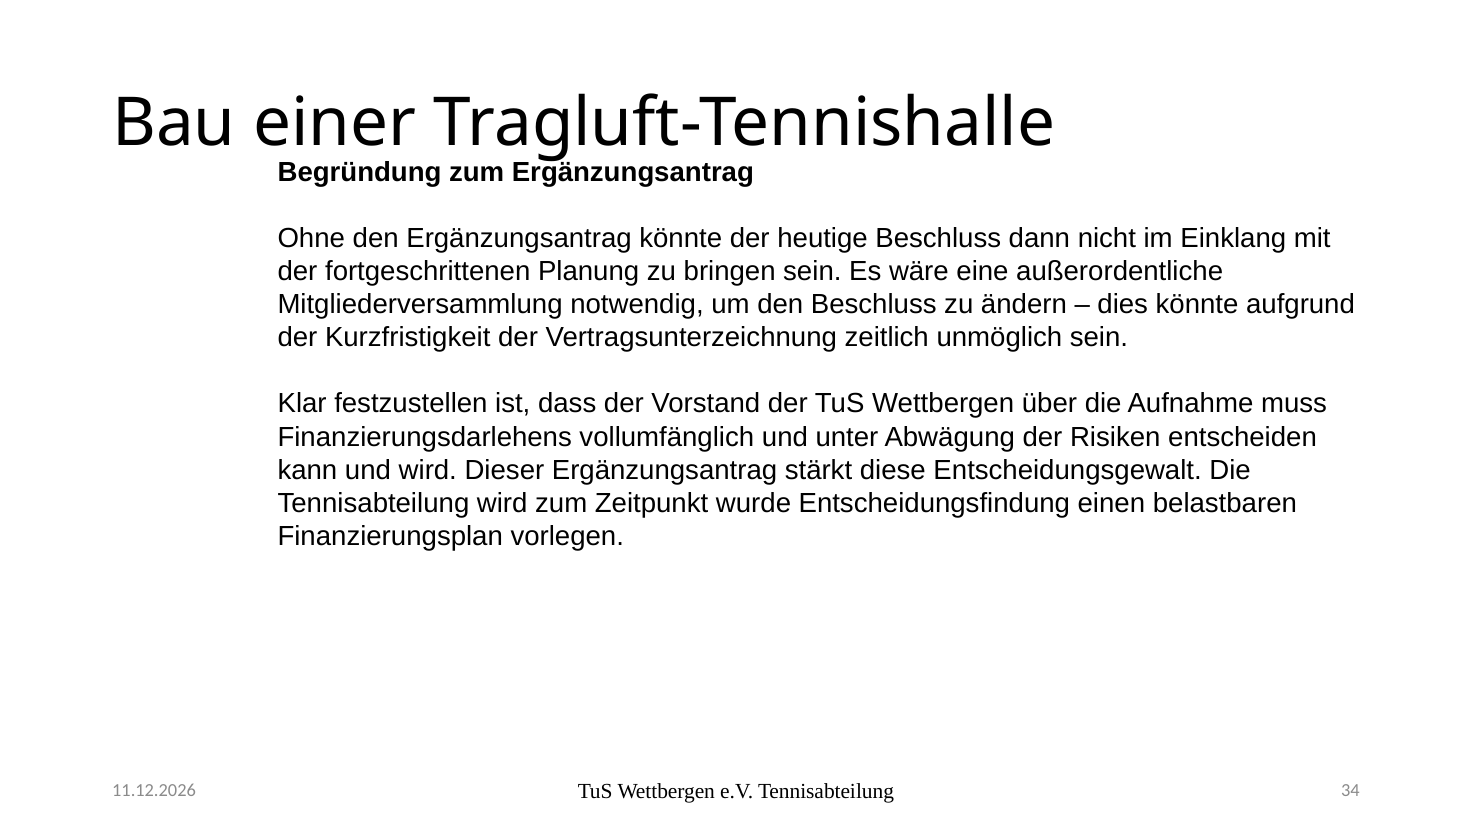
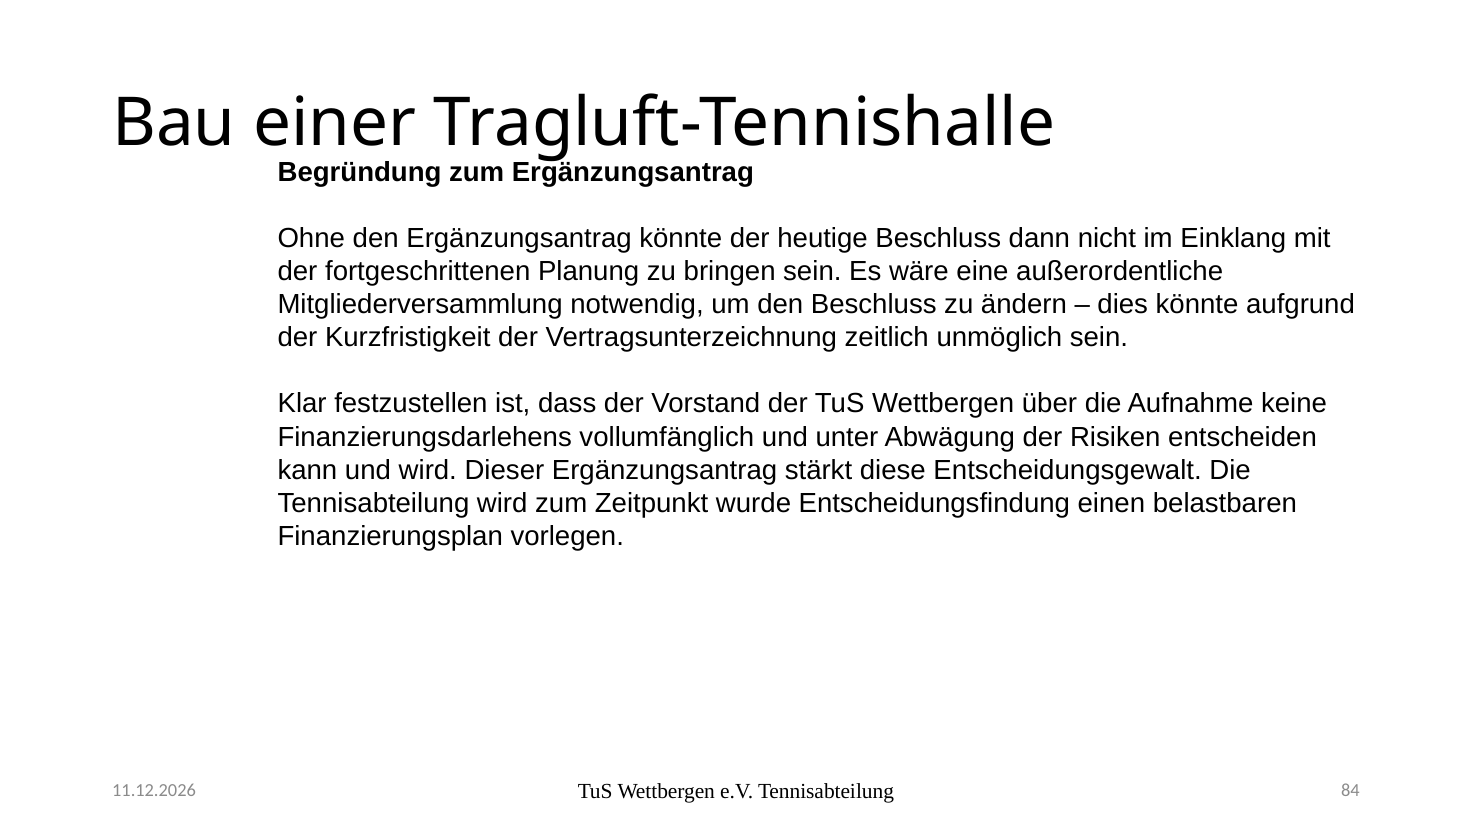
muss: muss -> keine
34: 34 -> 84
